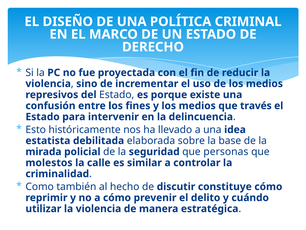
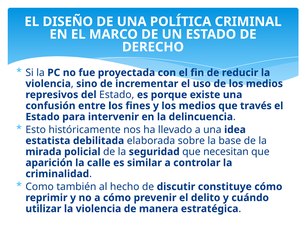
personas: personas -> necesitan
molestos: molestos -> aparición
